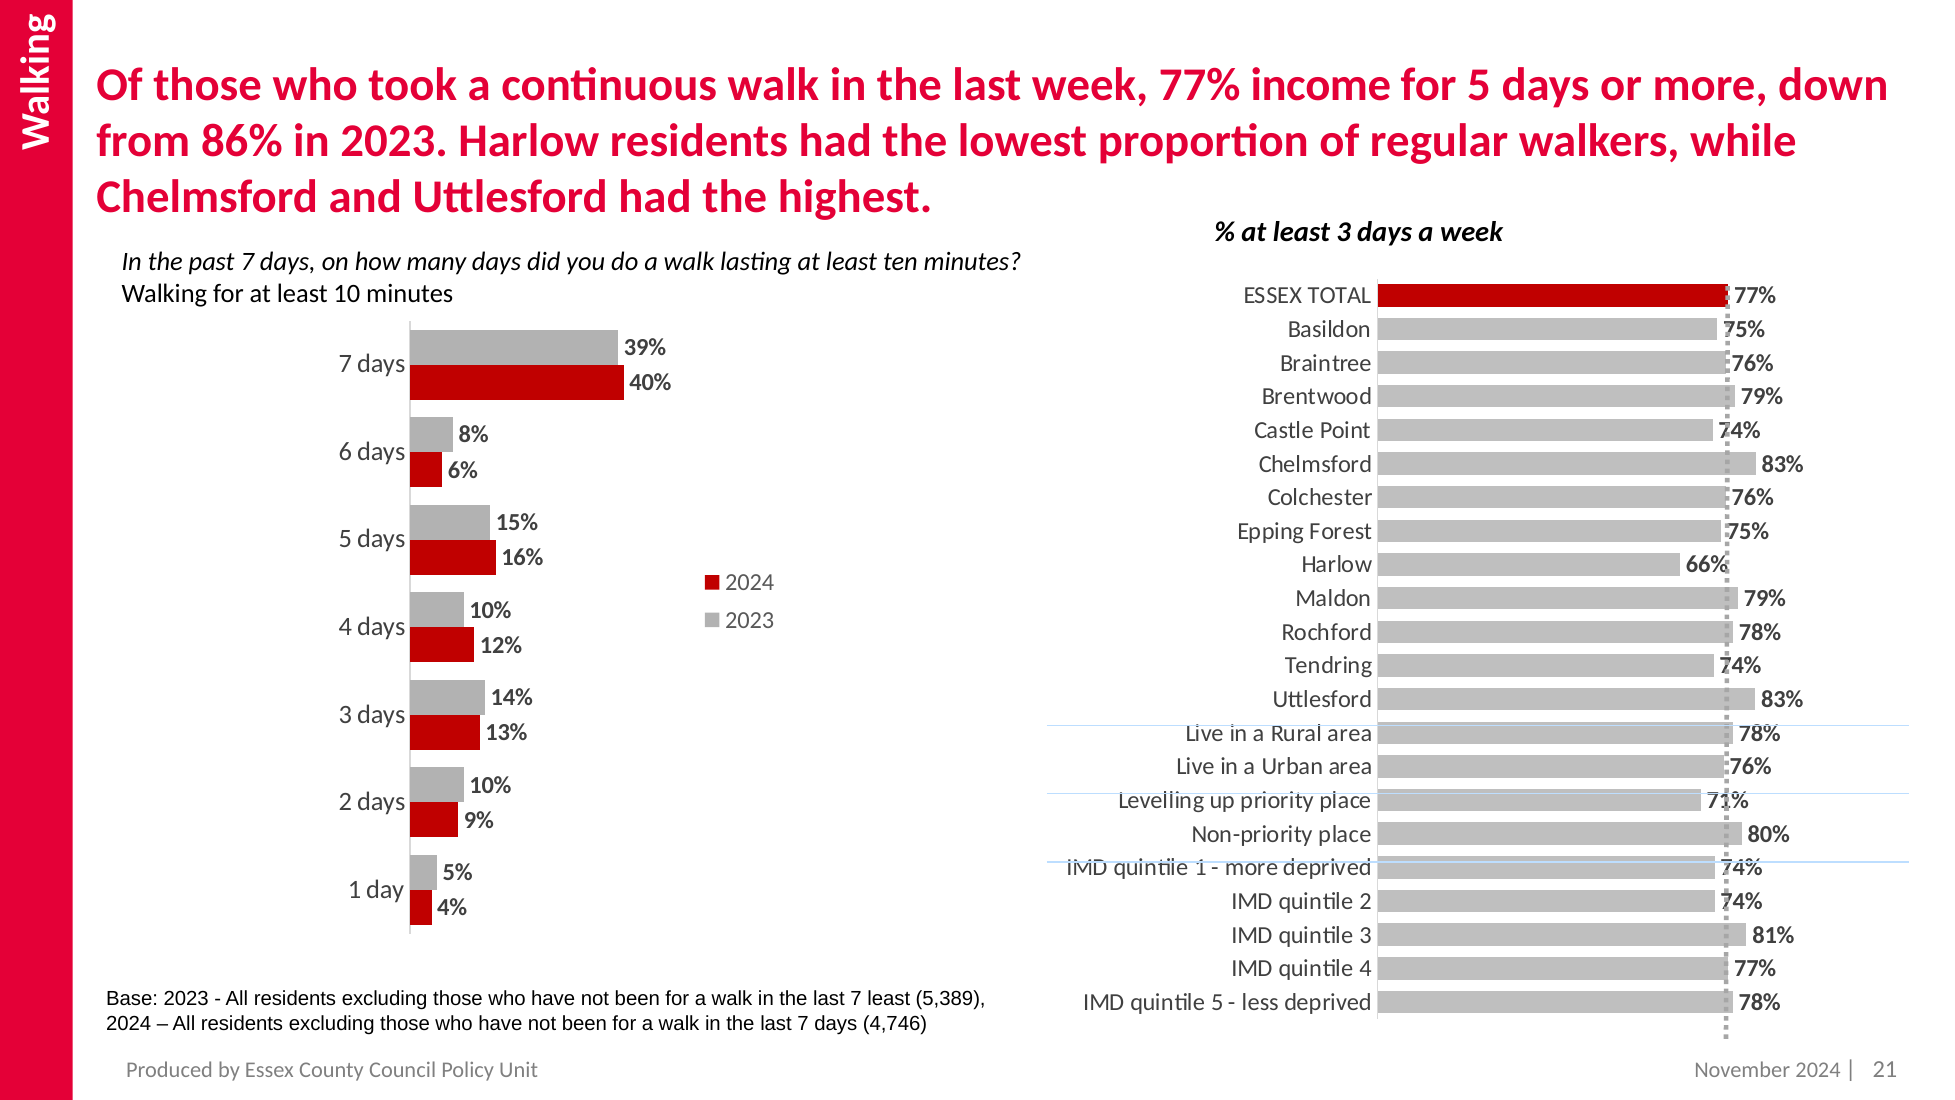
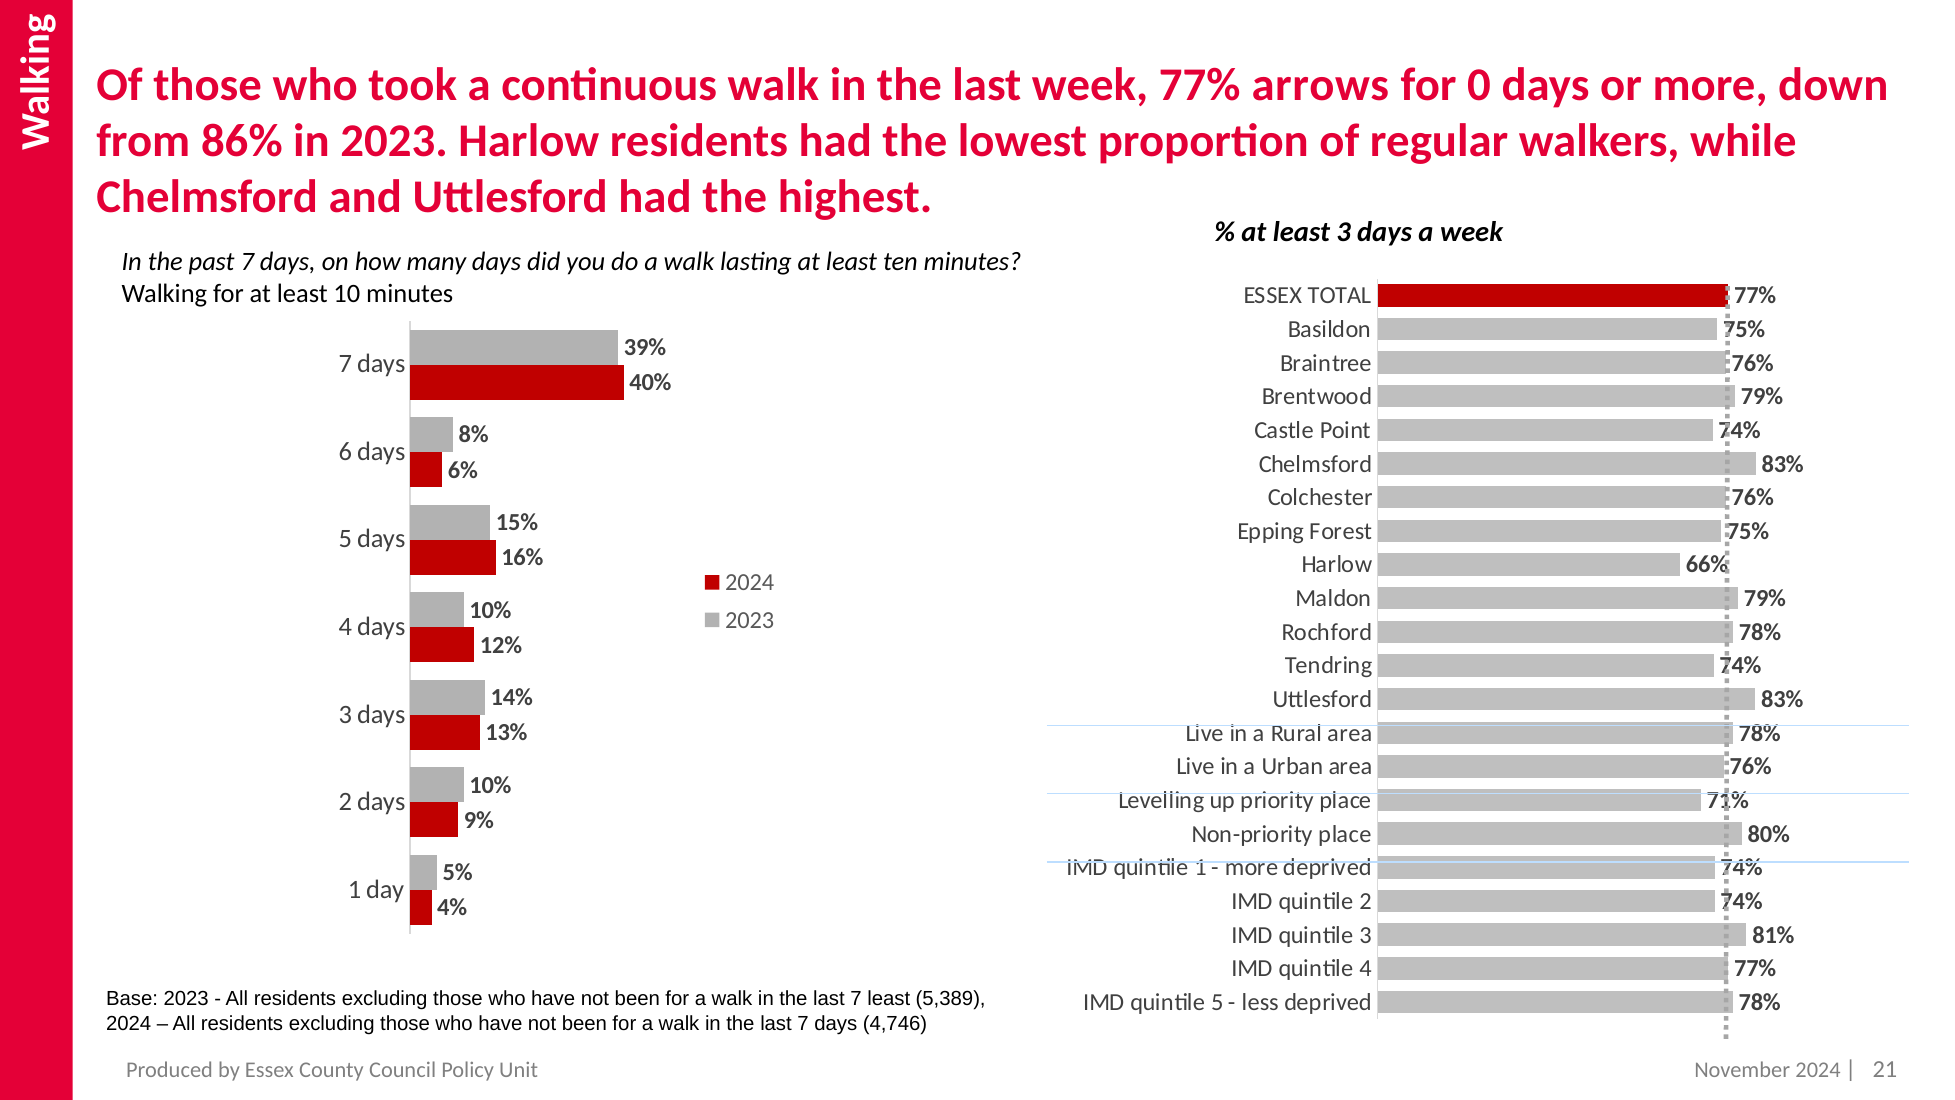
income: income -> arrows
for 5: 5 -> 0
